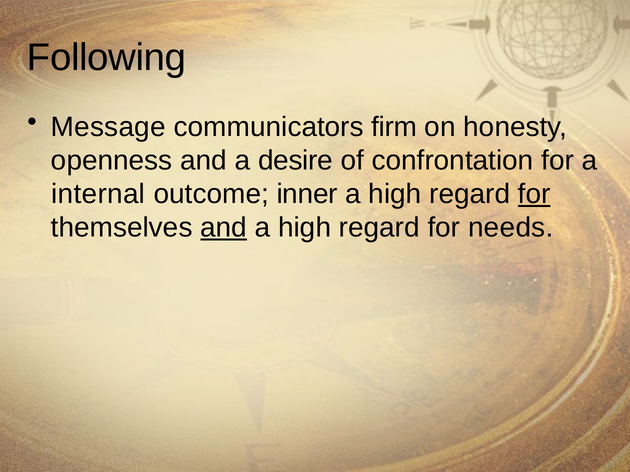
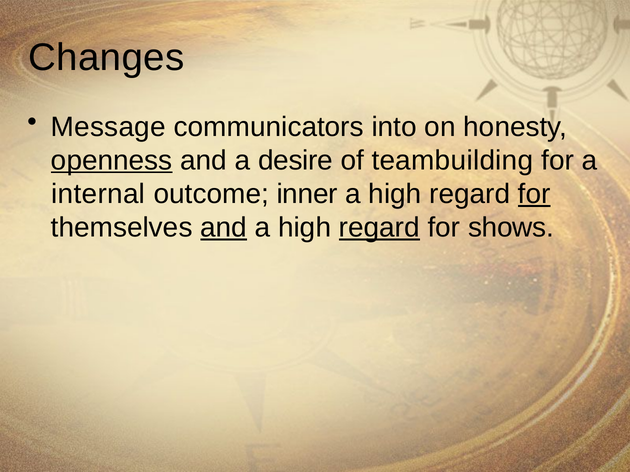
Following: Following -> Changes
firm: firm -> into
openness underline: none -> present
confrontation: confrontation -> teambuilding
regard at (379, 228) underline: none -> present
needs: needs -> shows
